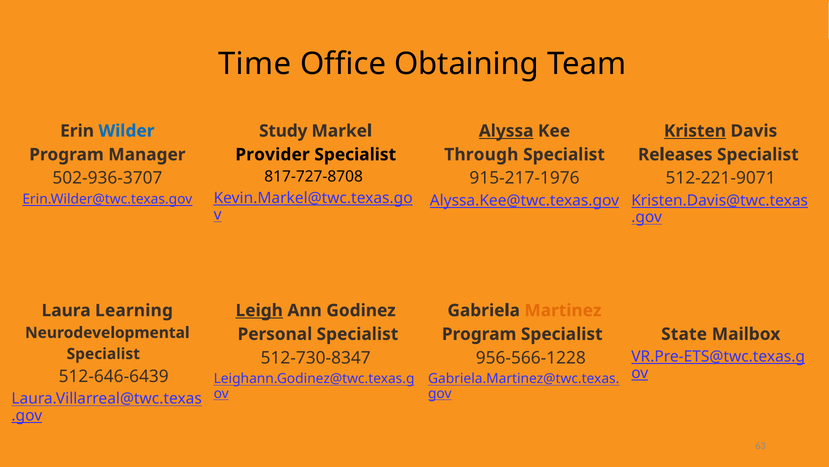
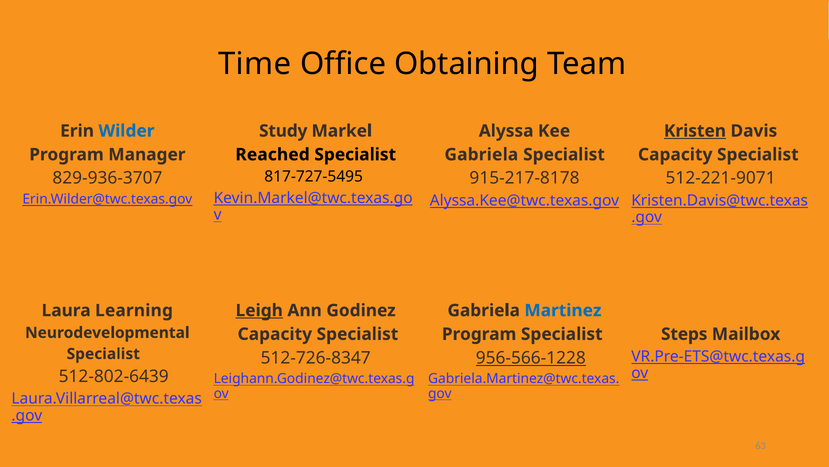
Alyssa underline: present -> none
Provider: Provider -> Reached
Through at (481, 154): Through -> Gabriela
Releases at (675, 154): Releases -> Capacity
817-727-8708: 817-727-8708 -> 817-727-5495
502-936-3707: 502-936-3707 -> 829-936-3707
915-217-1976: 915-217-1976 -> 915-217-8178
Martinez colour: orange -> blue
Personal at (275, 334): Personal -> Capacity
State: State -> Steps
512-730-8347: 512-730-8347 -> 512-726-8347
956-566-1228 underline: none -> present
512-646-6439: 512-646-6439 -> 512-802-6439
